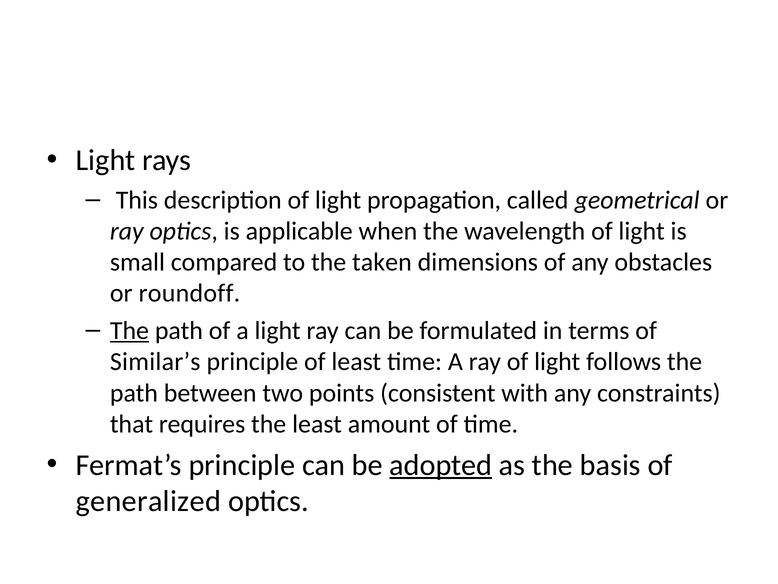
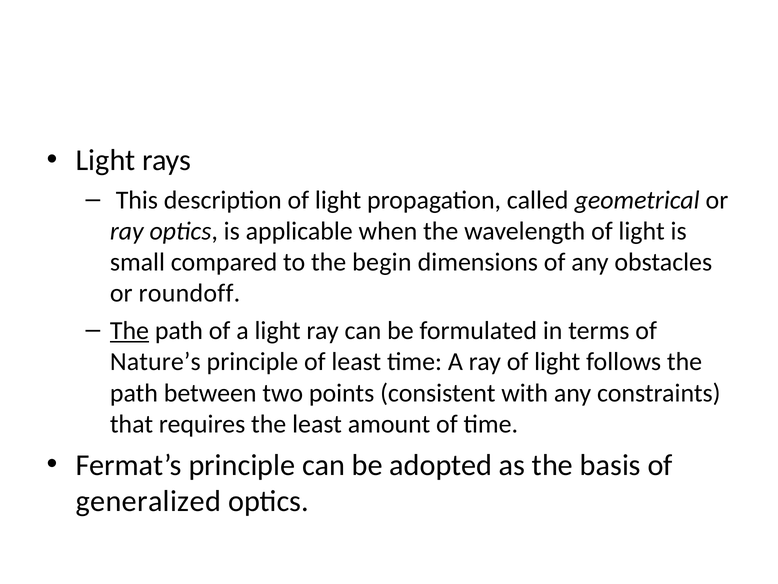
taken: taken -> begin
Similar’s: Similar’s -> Nature’s
adopted underline: present -> none
